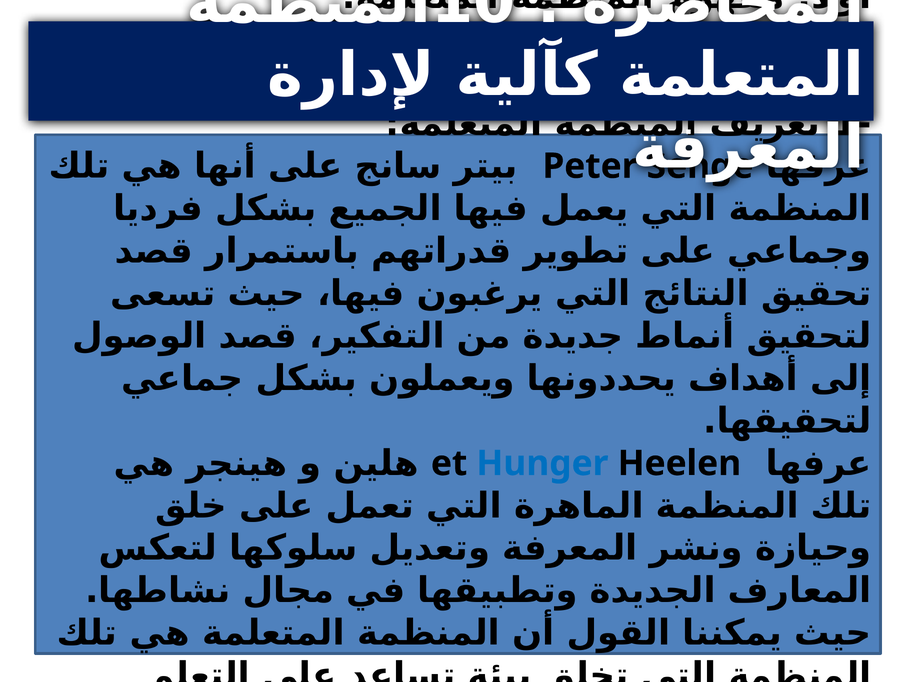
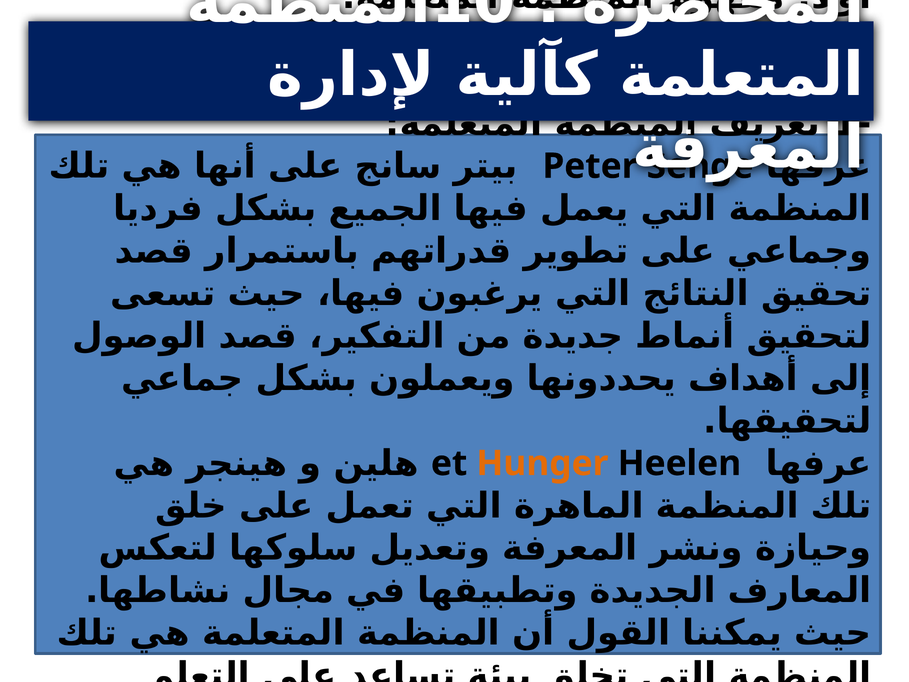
Hunger colour: blue -> orange
